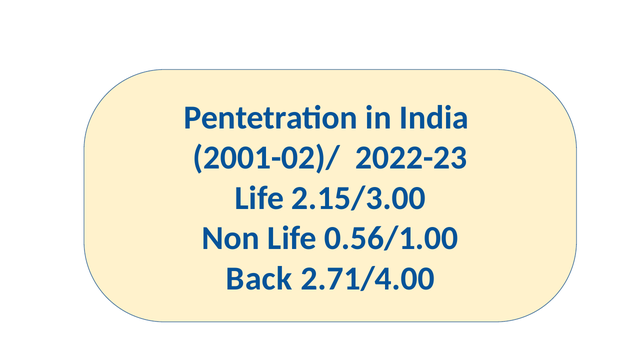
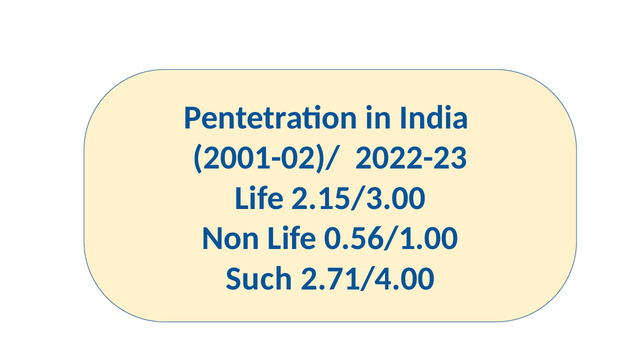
Back: Back -> Such
